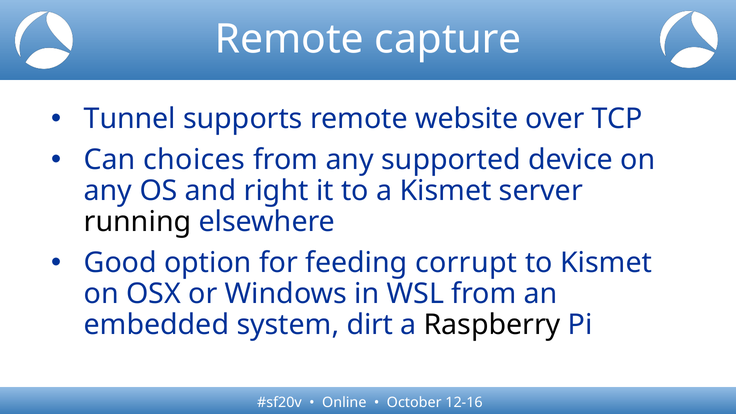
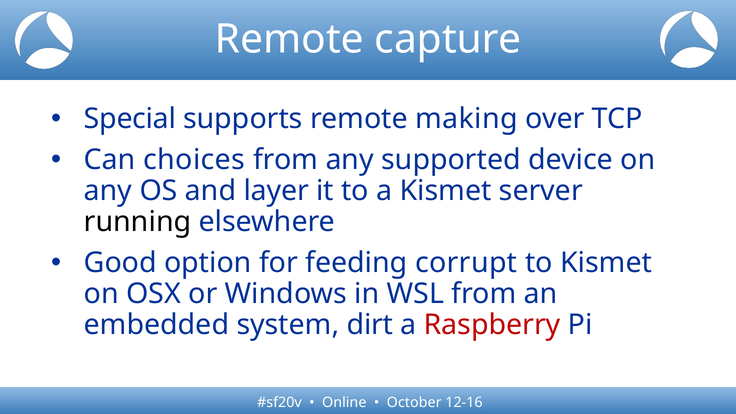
Tunnel: Tunnel -> Special
website: website -> making
right: right -> layer
Raspberry colour: black -> red
